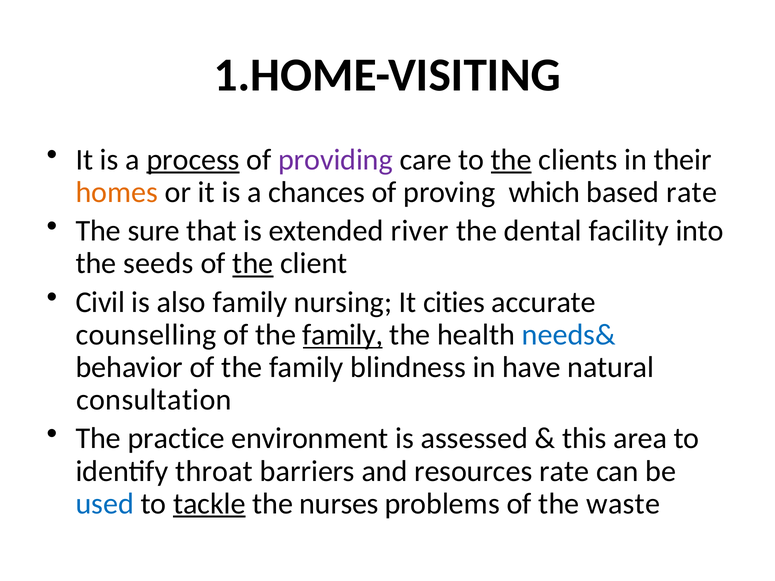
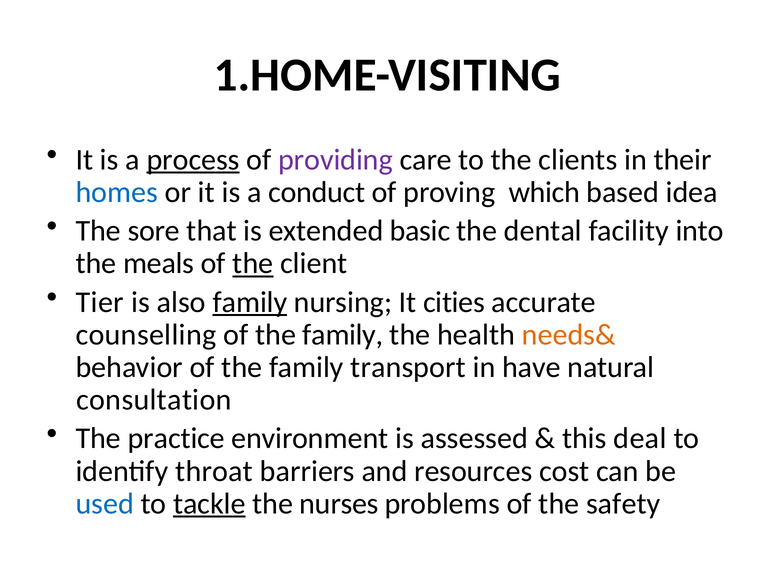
the at (511, 160) underline: present -> none
homes colour: orange -> blue
chances: chances -> conduct
based rate: rate -> idea
sure: sure -> sore
river: river -> basic
seeds: seeds -> meals
Civil: Civil -> Tier
family at (250, 302) underline: none -> present
family at (343, 335) underline: present -> none
needs& colour: blue -> orange
blindness: blindness -> transport
area: area -> deal
resources rate: rate -> cost
waste: waste -> safety
